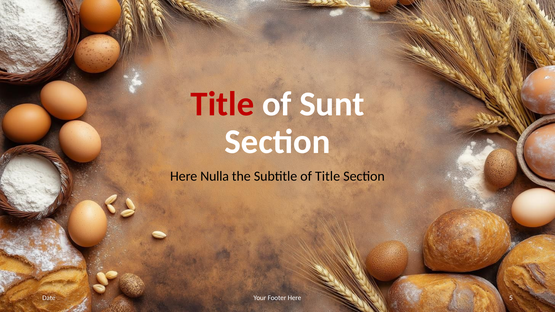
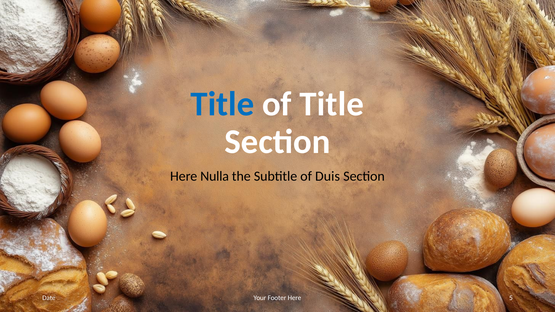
Title at (222, 104) colour: red -> blue
of Sunt: Sunt -> Title
of Title: Title -> Duis
